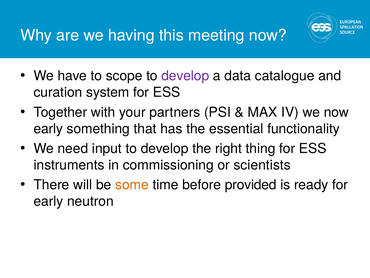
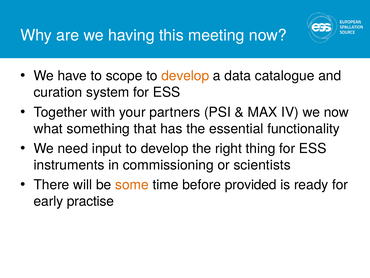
develop at (185, 76) colour: purple -> orange
early at (48, 129): early -> what
neutron: neutron -> practise
